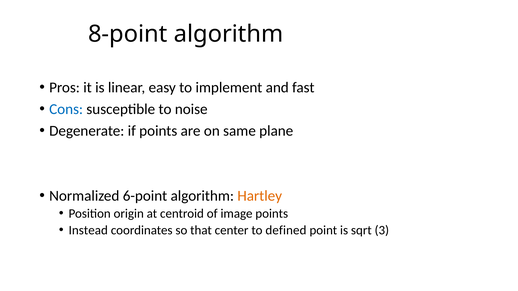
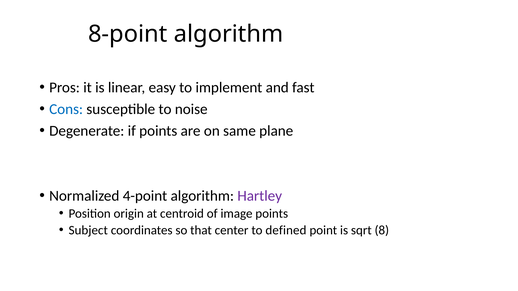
6-point: 6-point -> 4-point
Hartley colour: orange -> purple
Instead: Instead -> Subject
3: 3 -> 8
